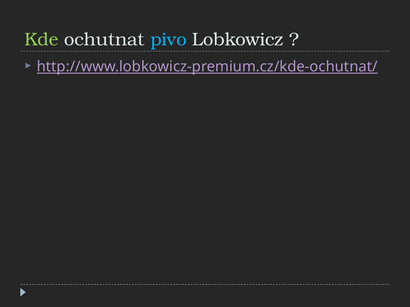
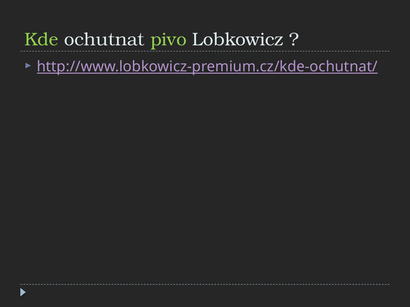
pivo colour: light blue -> light green
